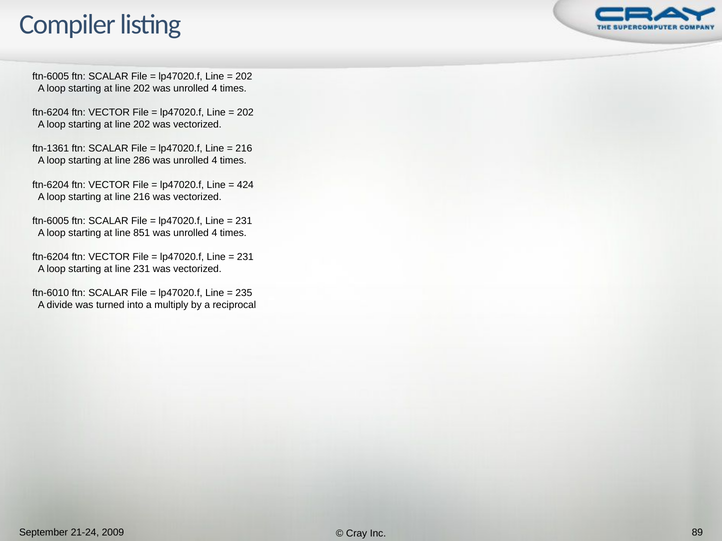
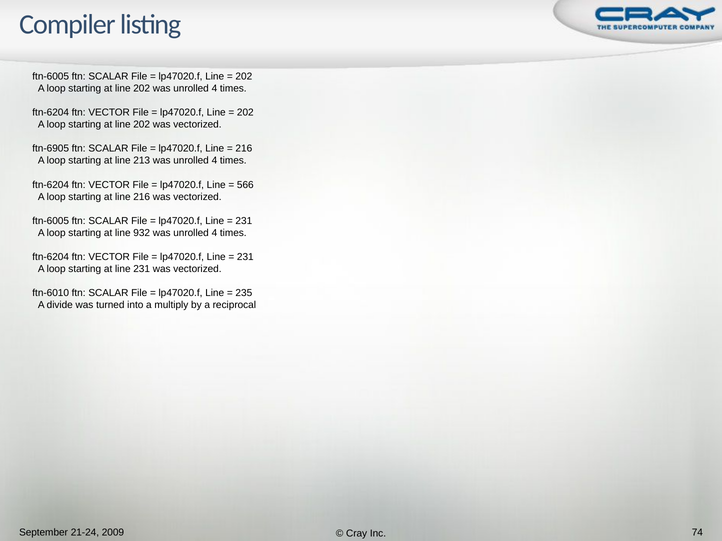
ftn-1361: ftn-1361 -> ftn-6905
286: 286 -> 213
424: 424 -> 566
851: 851 -> 932
89: 89 -> 74
